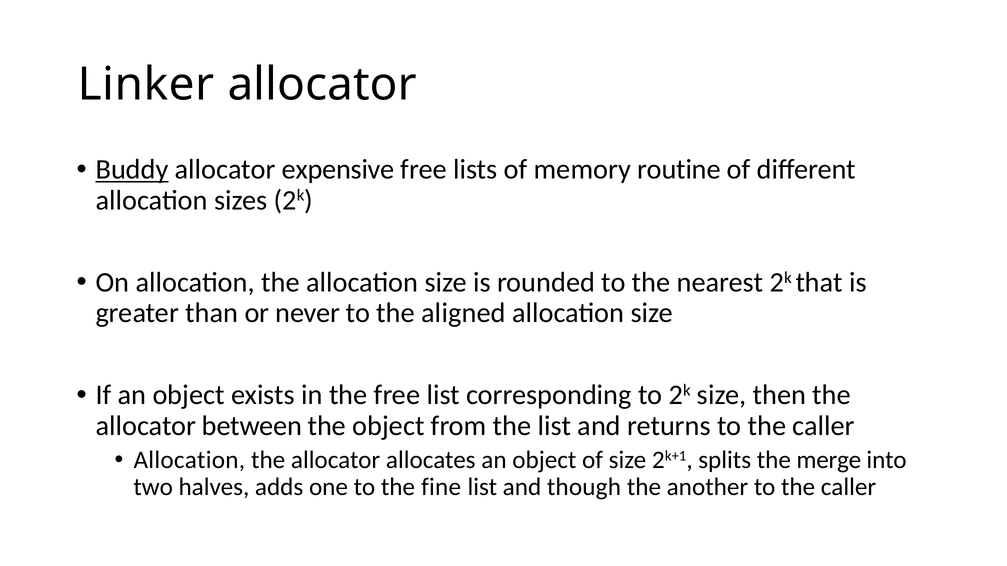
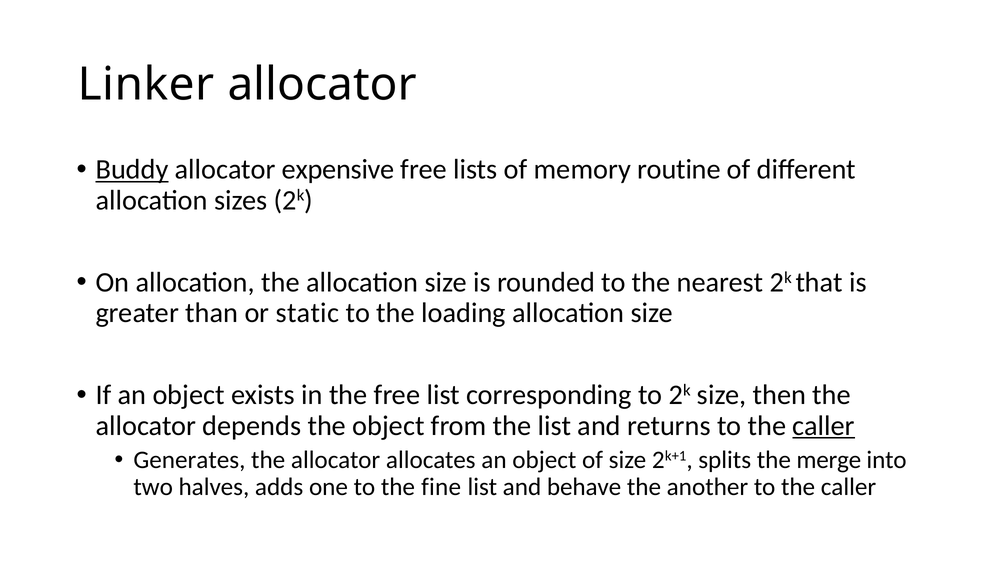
never: never -> static
aligned: aligned -> loading
between: between -> depends
caller at (824, 426) underline: none -> present
Allocation at (189, 460): Allocation -> Generates
though: though -> behave
